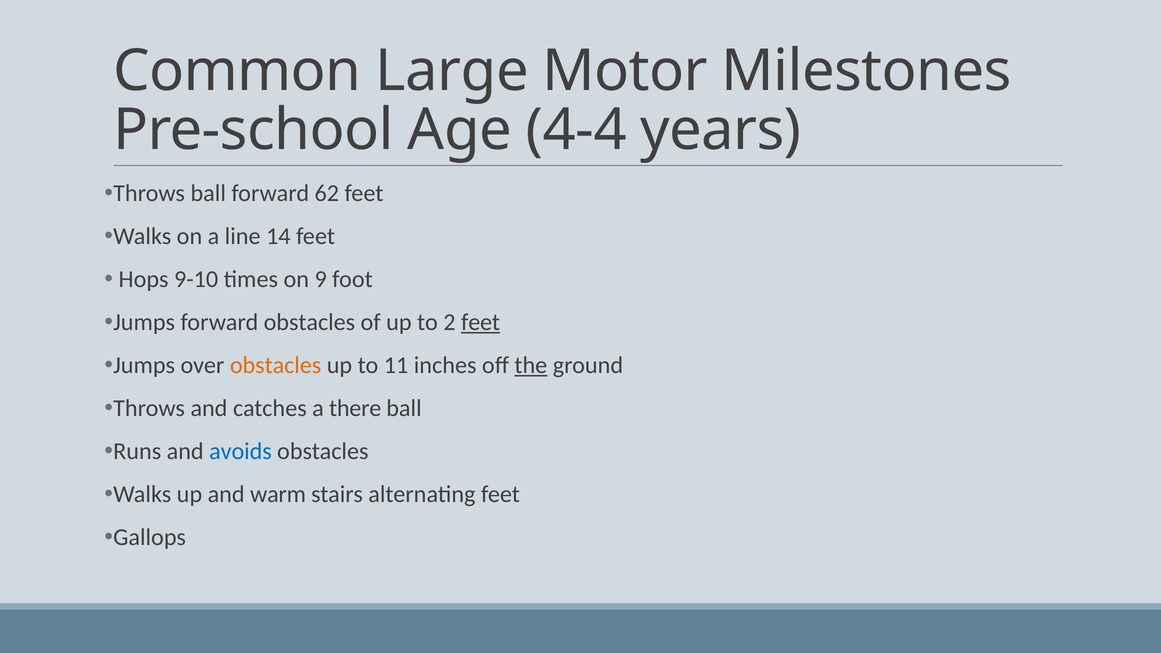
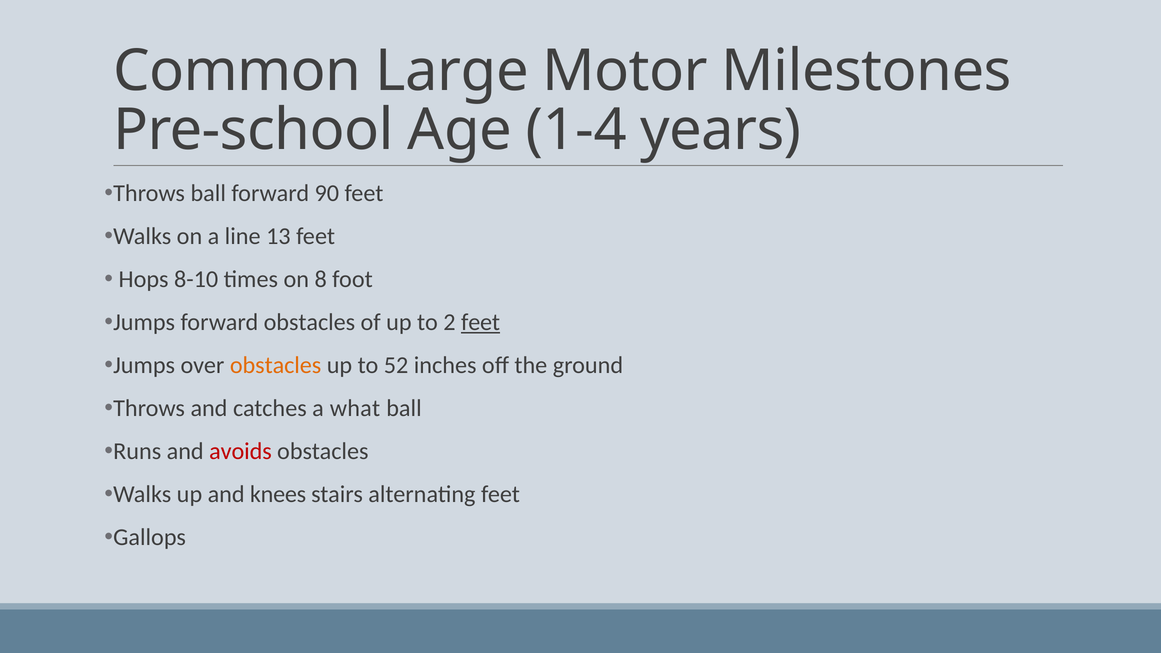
4-4: 4-4 -> 1-4
62: 62 -> 90
14: 14 -> 13
9-10: 9-10 -> 8-10
9: 9 -> 8
11: 11 -> 52
the underline: present -> none
there: there -> what
avoids colour: blue -> red
warm: warm -> knees
